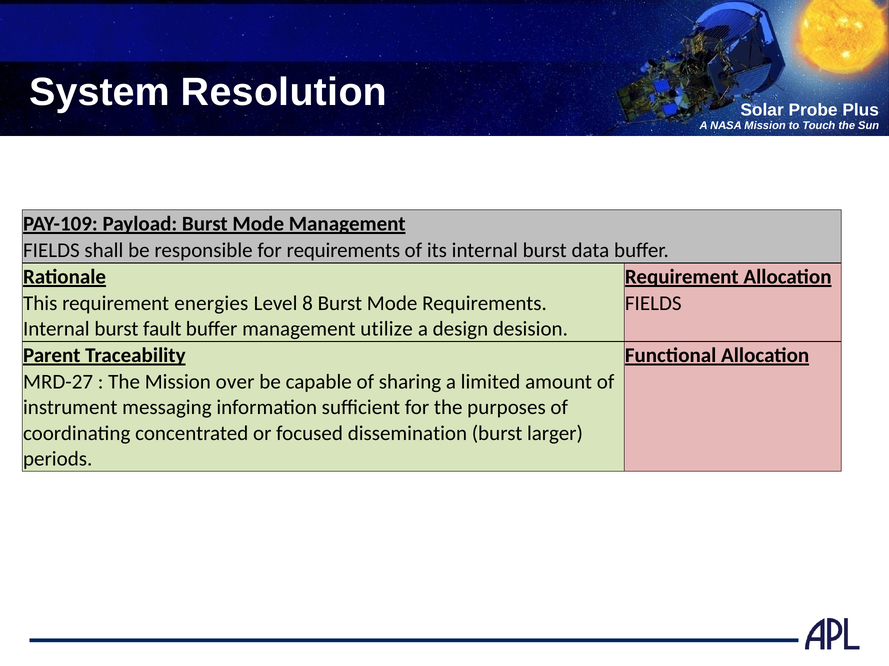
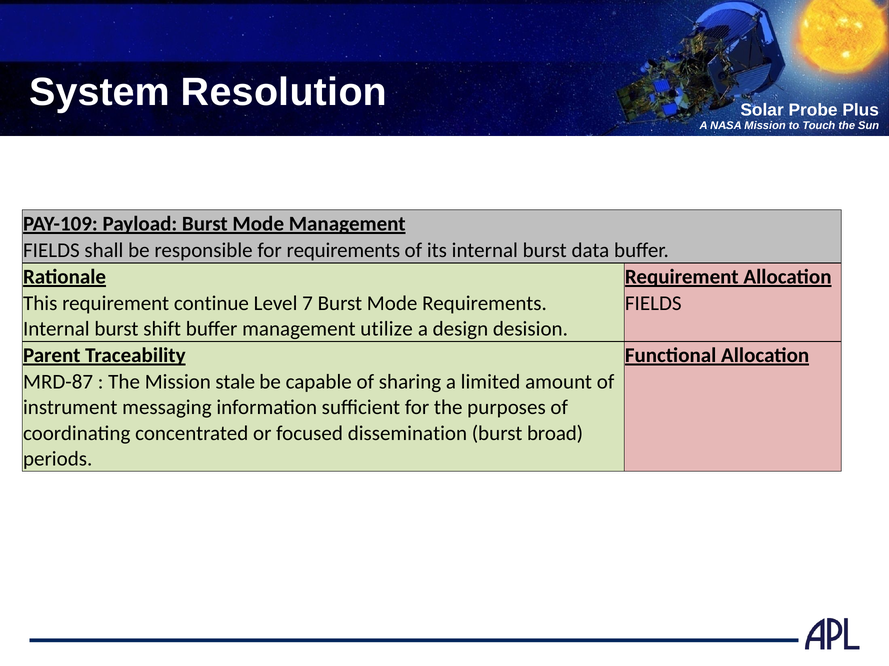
energies: energies -> continue
8: 8 -> 7
fault: fault -> shift
MRD-27: MRD-27 -> MRD-87
over: over -> stale
larger: larger -> broad
